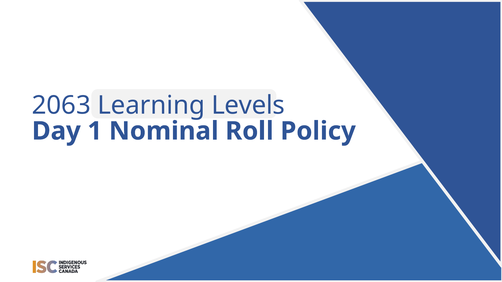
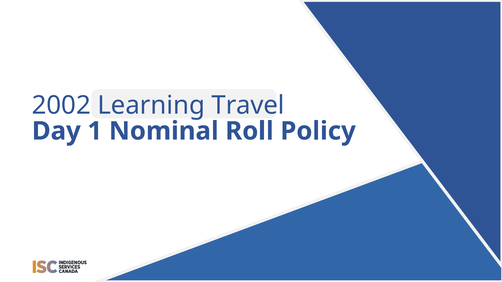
2063: 2063 -> 2002
Levels: Levels -> Travel
